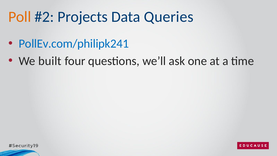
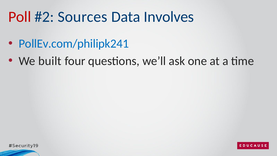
Poll colour: orange -> red
Projects: Projects -> Sources
Queries: Queries -> Involves
